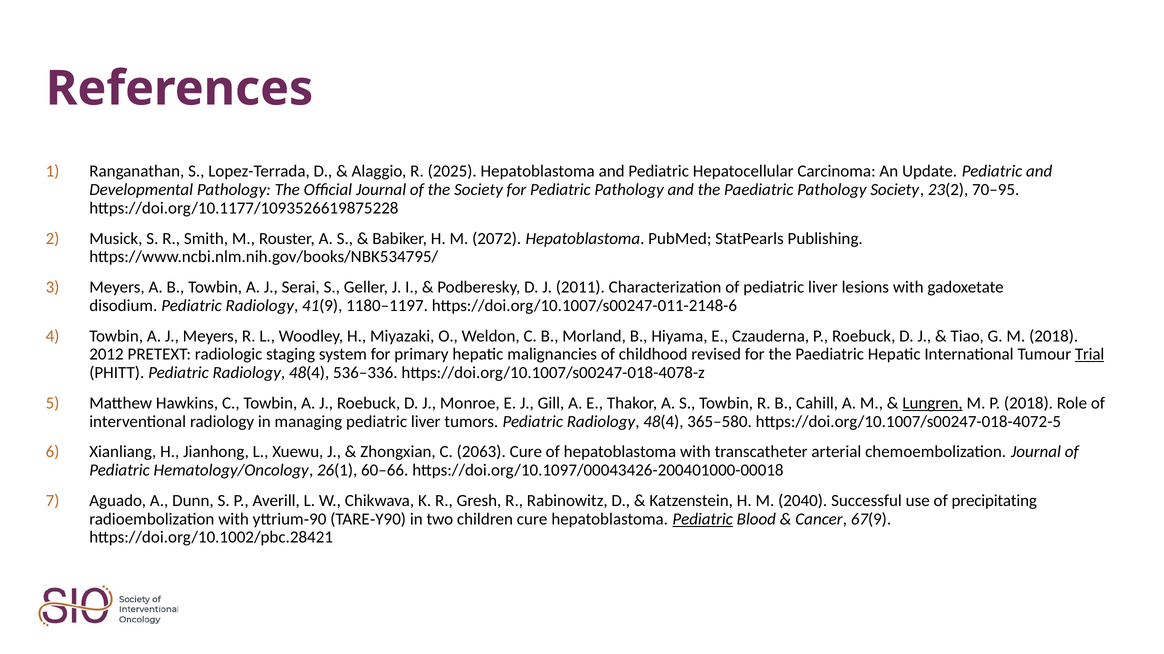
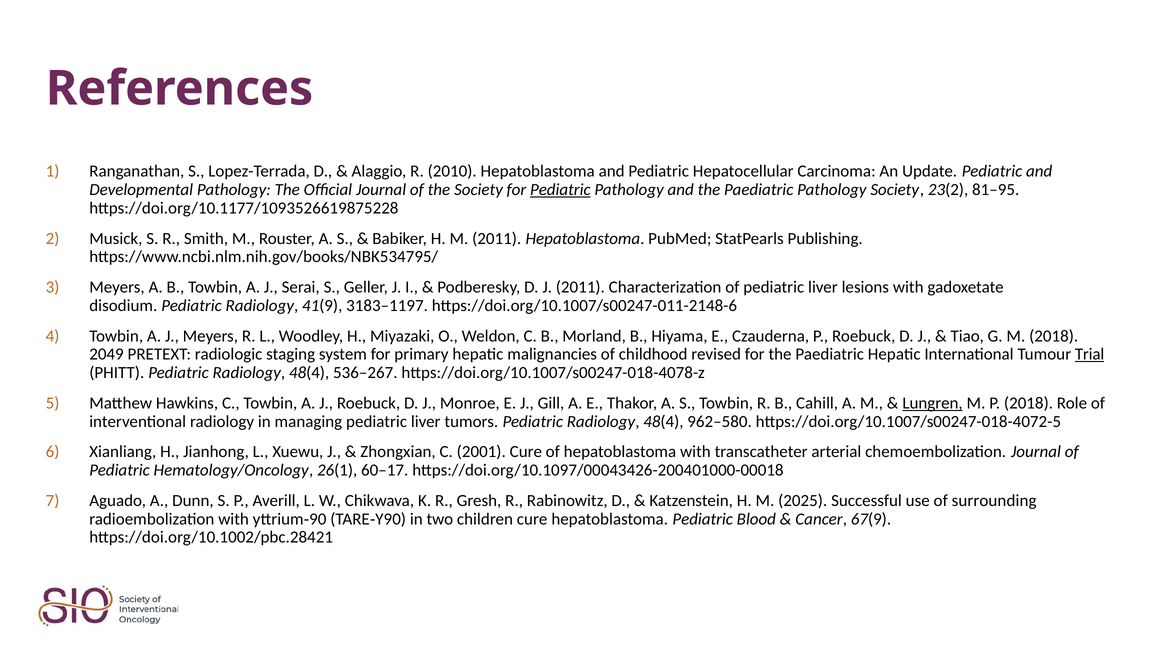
2025: 2025 -> 2010
Pediatric at (560, 190) underline: none -> present
70–95: 70–95 -> 81–95
M 2072: 2072 -> 2011
1180–1197: 1180–1197 -> 3183–1197
2012: 2012 -> 2049
536–336: 536–336 -> 536–267
365–580: 365–580 -> 962–580
2063: 2063 -> 2001
60–66: 60–66 -> 60–17
2040: 2040 -> 2025
precipitating: precipitating -> surrounding
Pediatric at (703, 520) underline: present -> none
